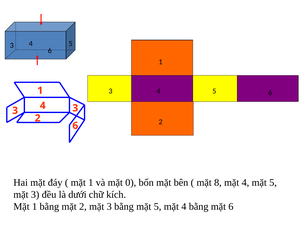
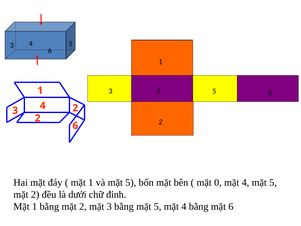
4 3: 3 -> 2
và mặt 0: 0 -> 5
8: 8 -> 0
3 at (35, 194): 3 -> 2
kích: kích -> đỉnh
